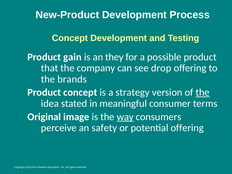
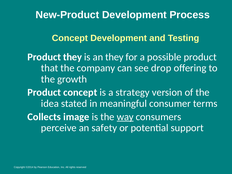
Product gain: gain -> they
brands: brands -> growth
the at (203, 92) underline: present -> none
Original: Original -> Collects
potential offering: offering -> support
